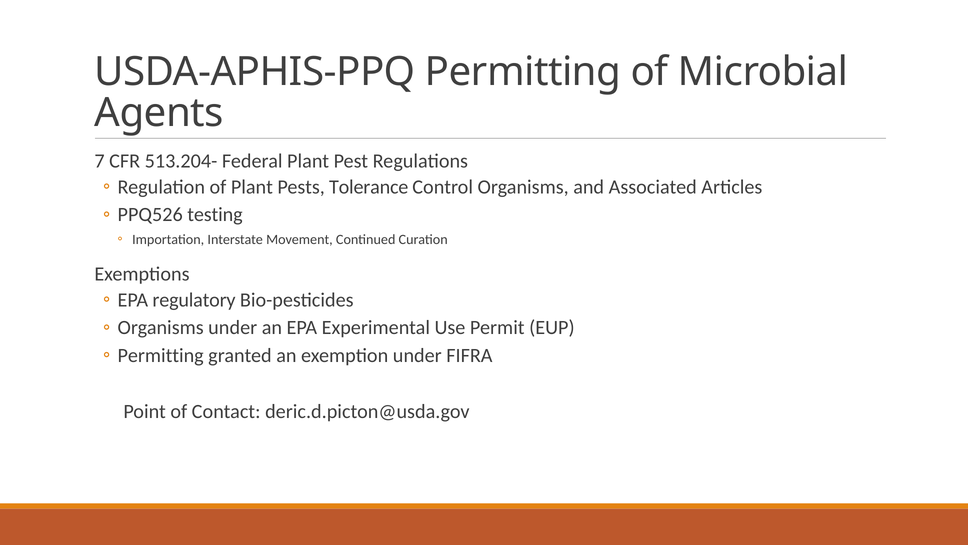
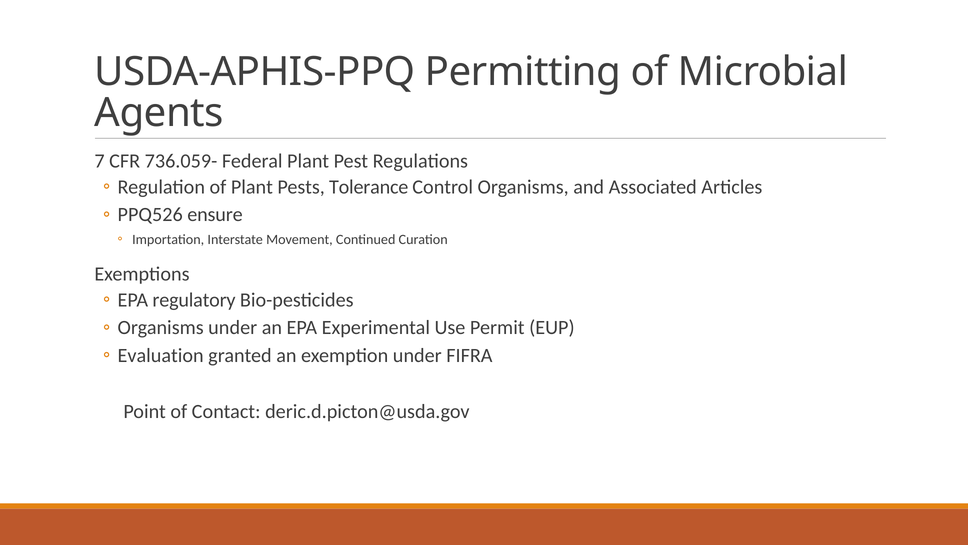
513.204-: 513.204- -> 736.059-
testing: testing -> ensure
Permitting at (161, 355): Permitting -> Evaluation
